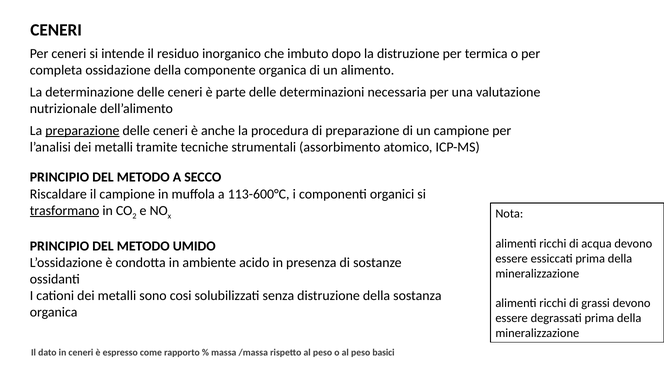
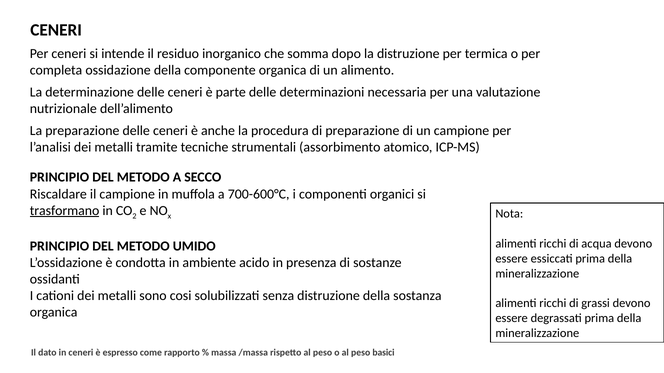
imbuto: imbuto -> somma
preparazione at (82, 131) underline: present -> none
113-600°C: 113-600°C -> 700-600°C
